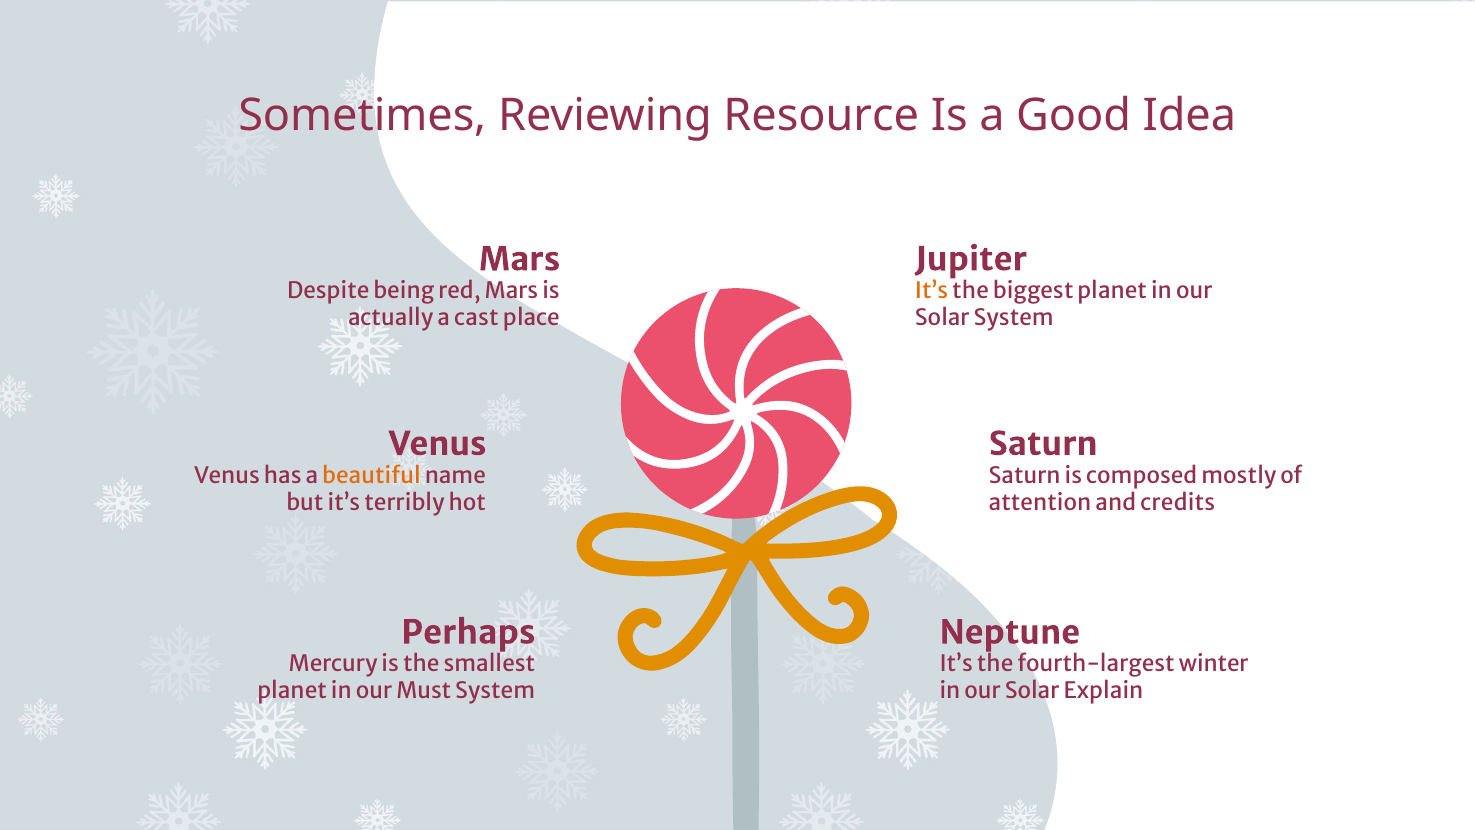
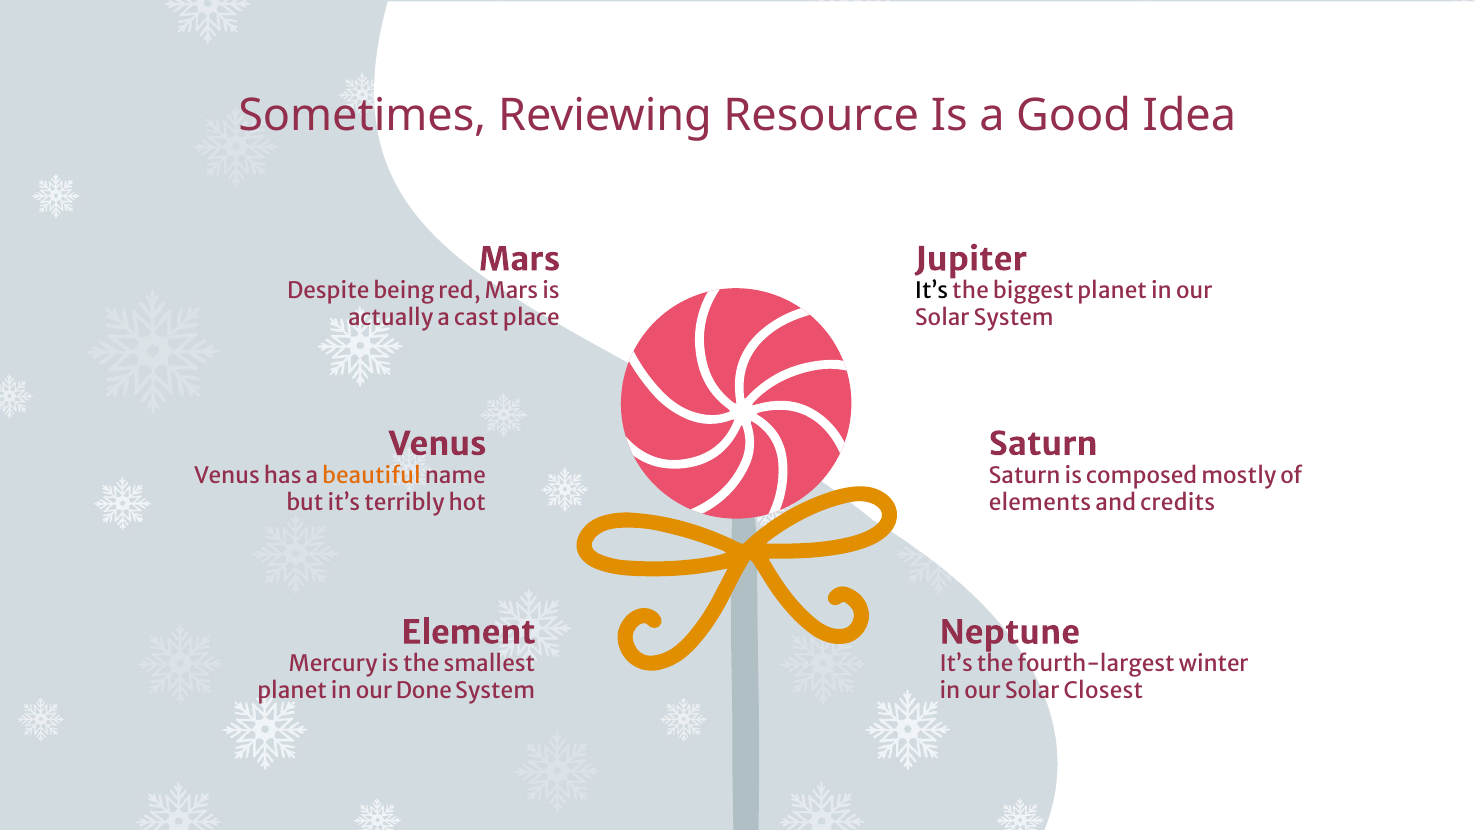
It’s at (932, 291) colour: orange -> black
attention: attention -> elements
Perhaps: Perhaps -> Element
Must: Must -> Done
Explain: Explain -> Closest
